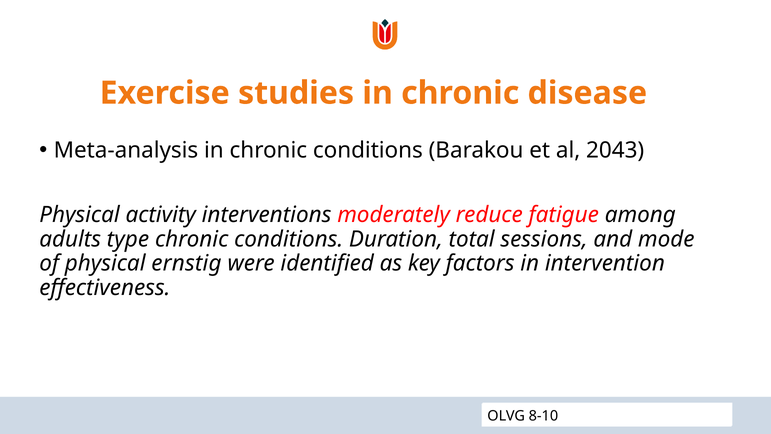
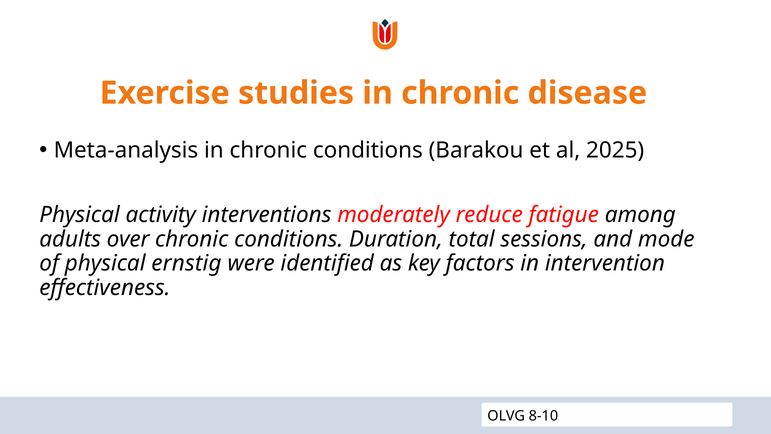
2043: 2043 -> 2025
type: type -> over
